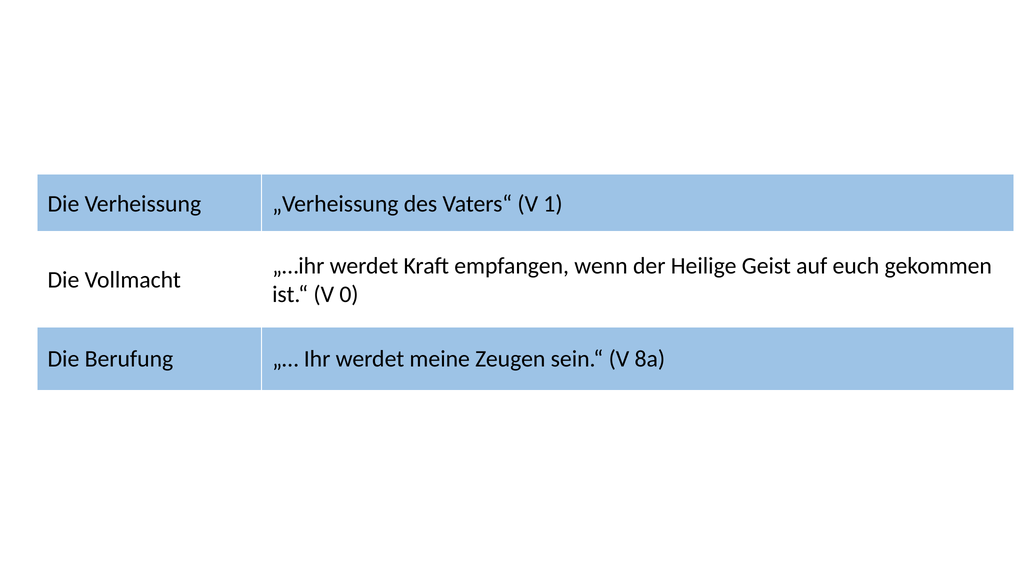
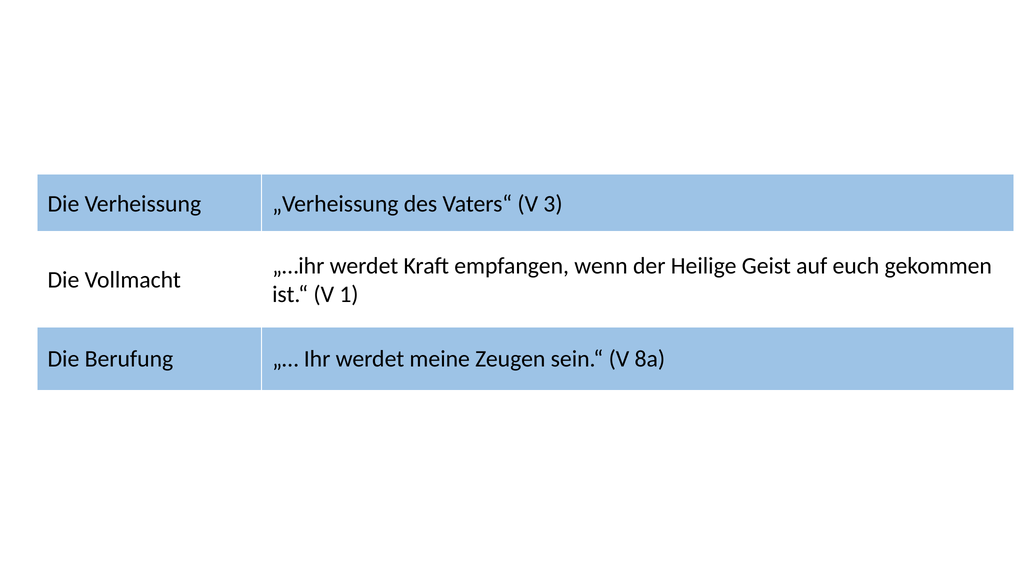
1: 1 -> 3
0: 0 -> 1
